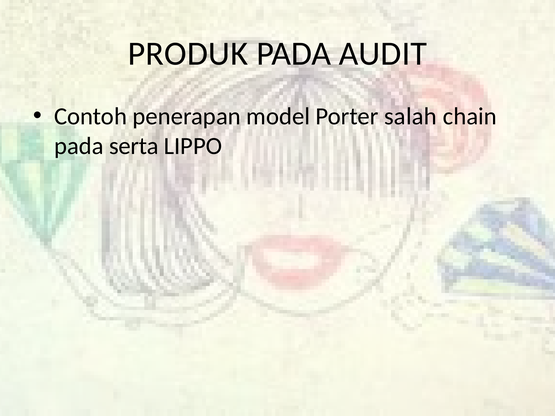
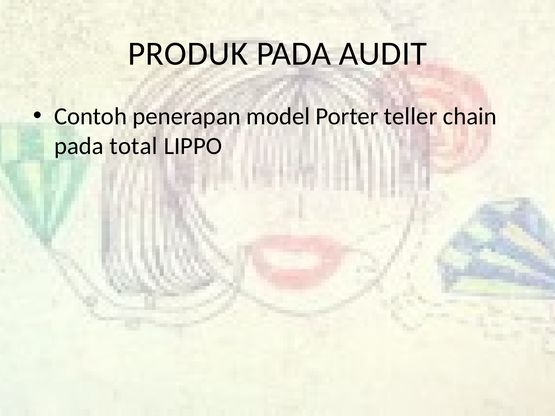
salah: salah -> teller
serta: serta -> total
